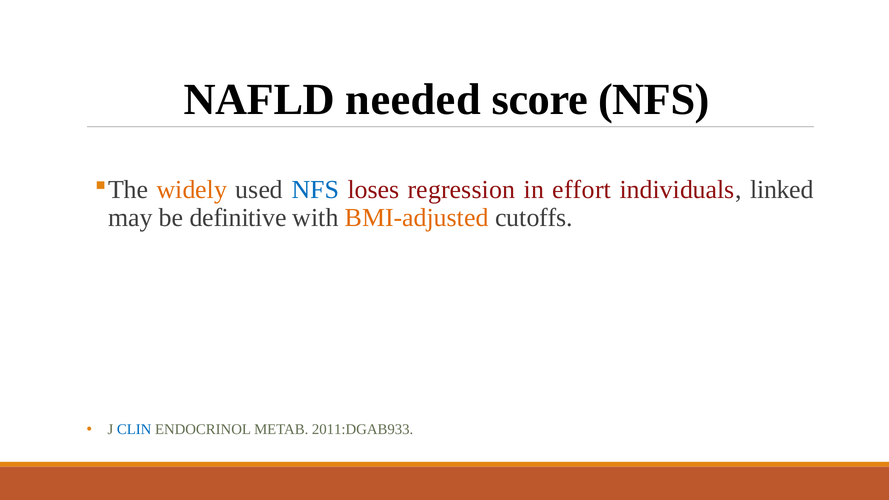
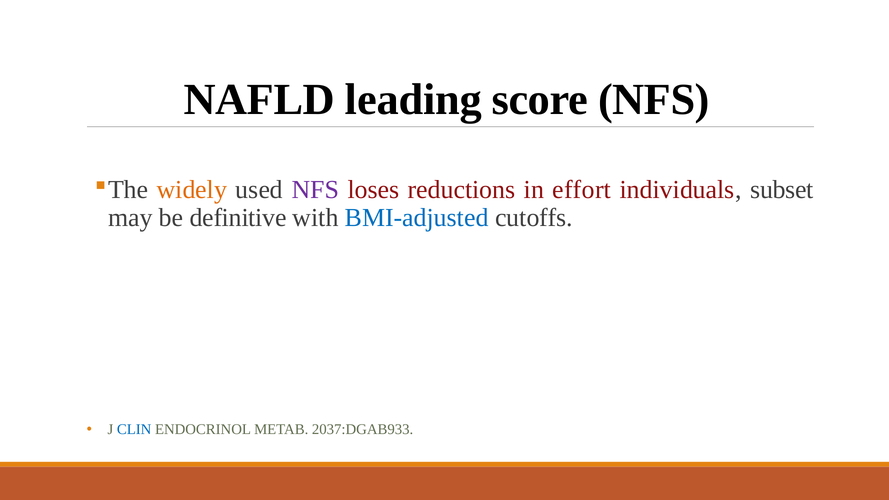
needed: needed -> leading
NFS at (315, 190) colour: blue -> purple
regression: regression -> reductions
linked: linked -> subset
BMI-adjusted colour: orange -> blue
2011:DGAB933: 2011:DGAB933 -> 2037:DGAB933
